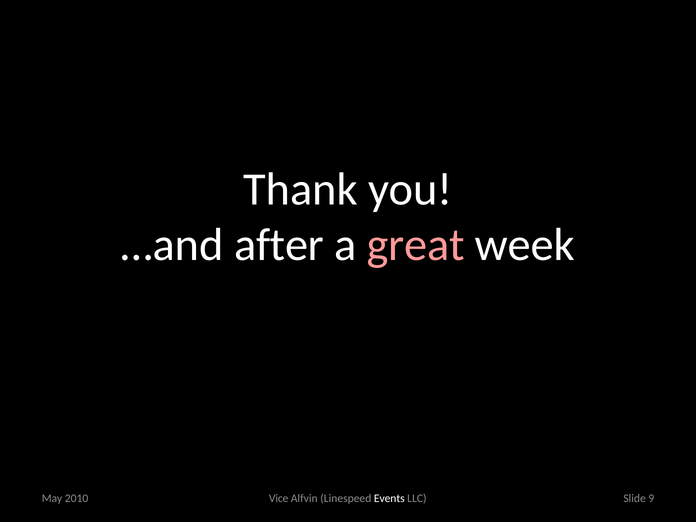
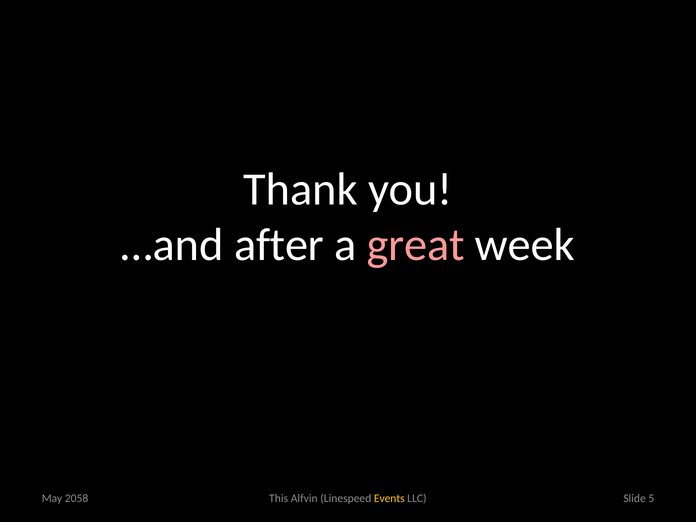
2010: 2010 -> 2058
Vice: Vice -> This
Events colour: white -> yellow
9: 9 -> 5
